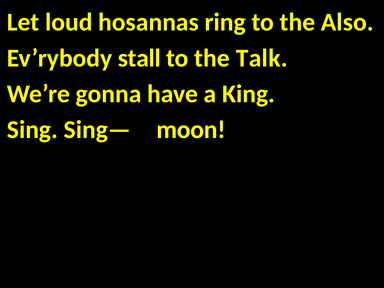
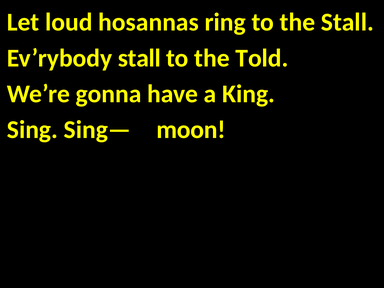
the Also: Also -> Stall
Talk: Talk -> Told
